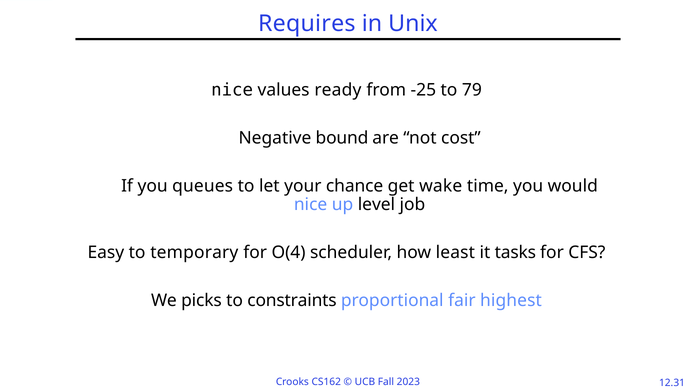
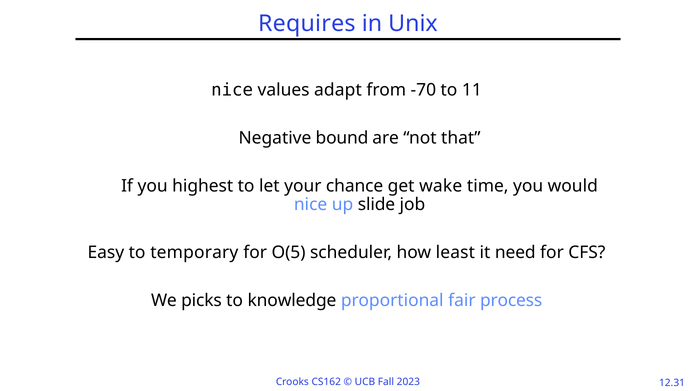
ready: ready -> adapt
-25: -25 -> -70
79: 79 -> 11
cost: cost -> that
queues: queues -> highest
level: level -> slide
O(4: O(4 -> O(5
tasks: tasks -> need
constraints: constraints -> knowledge
highest: highest -> process
